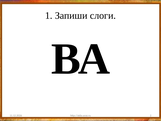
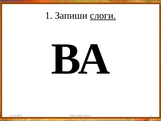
слоги underline: none -> present
